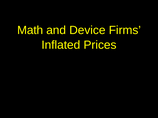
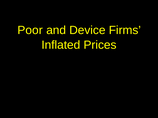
Math: Math -> Poor
